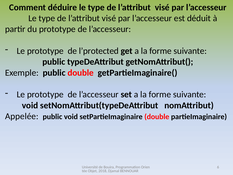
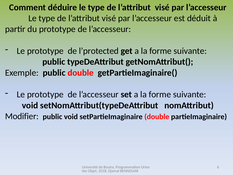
Appelée: Appelée -> Modifier
